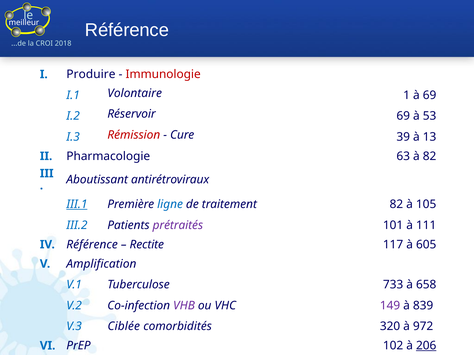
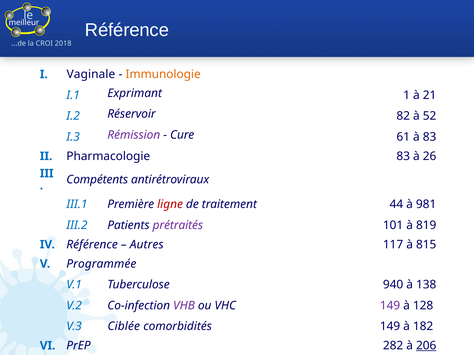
Produire: Produire -> Vaginale
Immunologie colour: red -> orange
Volontaire: Volontaire -> Exprimant
à 69: 69 -> 21
Réservoir 69: 69 -> 82
53: 53 -> 52
Rémission colour: red -> purple
39: 39 -> 61
à 13: 13 -> 83
Pharmacologie 63: 63 -> 83
à 82: 82 -> 26
Aboutissant: Aboutissant -> Compétents
III.1 underline: present -> none
ligne colour: blue -> red
traitement 82: 82 -> 44
105: 105 -> 981
111: 111 -> 819
Rectite: Rectite -> Autres
605: 605 -> 815
Amplification: Amplification -> Programmée
733: 733 -> 940
658: 658 -> 138
839: 839 -> 128
comorbidités 320: 320 -> 149
972: 972 -> 182
102: 102 -> 282
